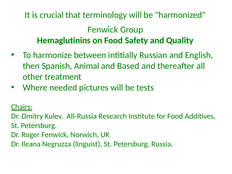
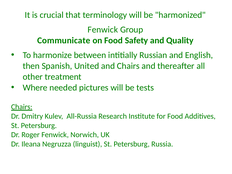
Hemaglutinins: Hemaglutinins -> Communicate
Animal: Animal -> United
and Based: Based -> Chairs
